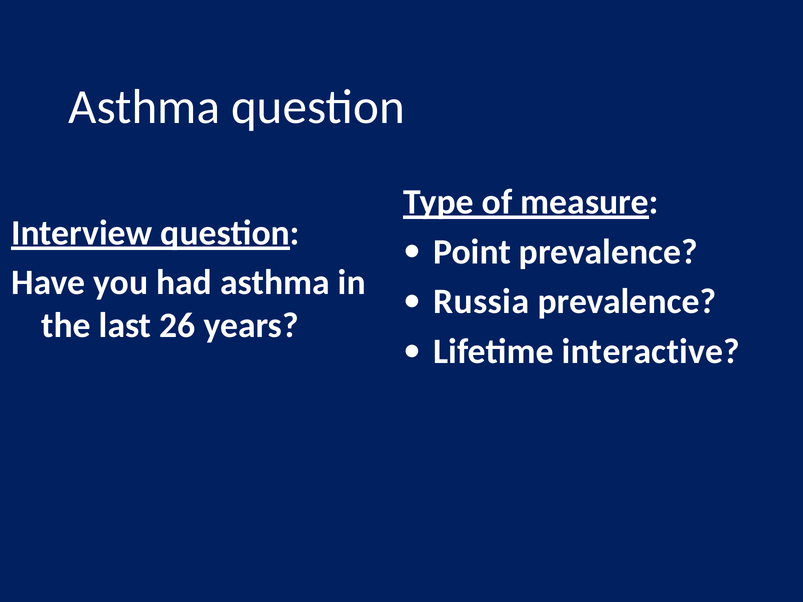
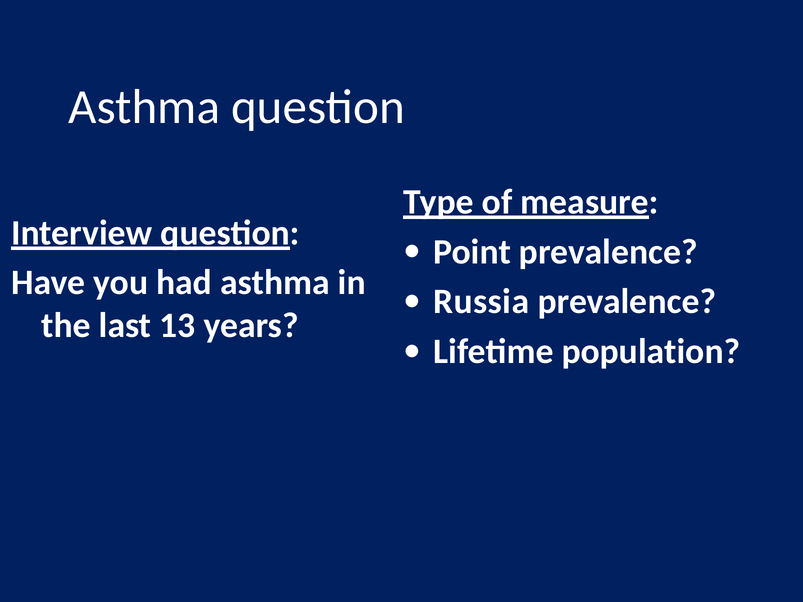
26: 26 -> 13
interactive: interactive -> population
